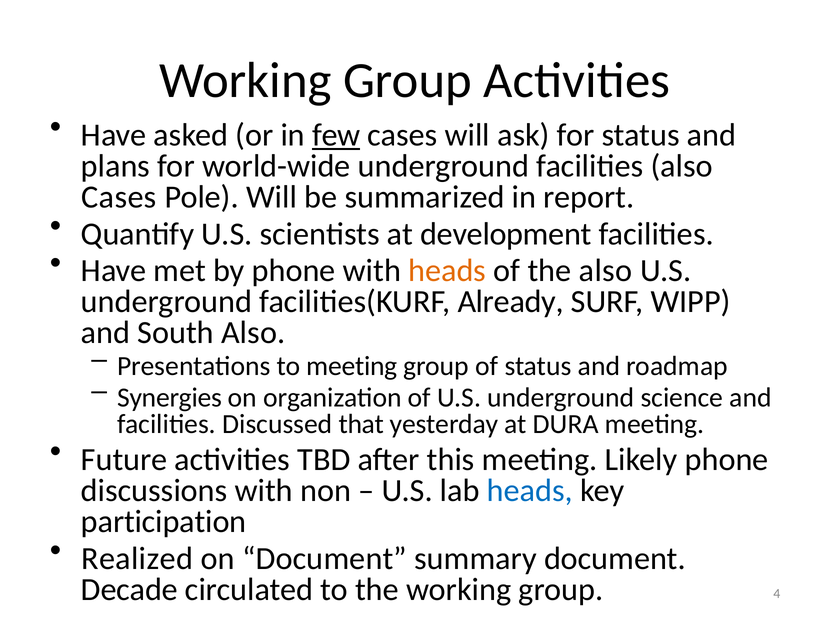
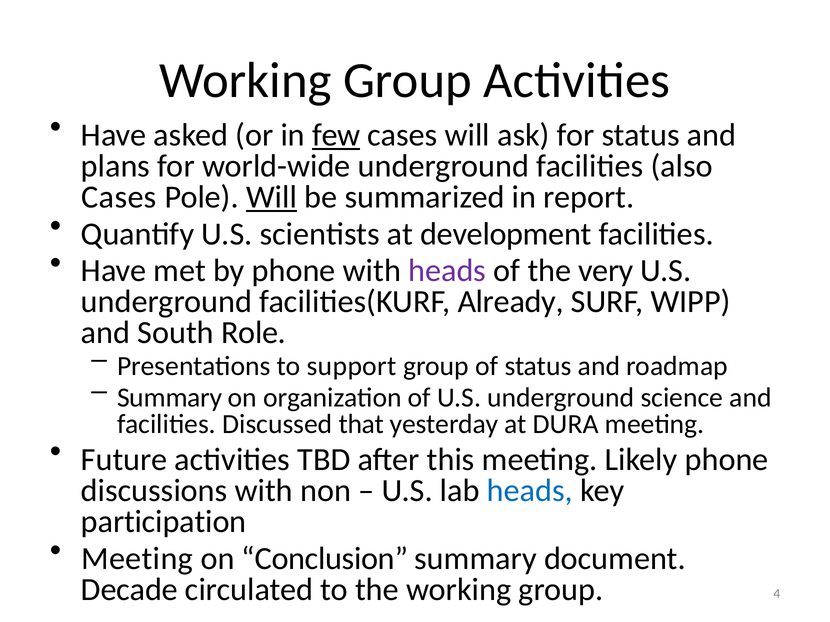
Will at (272, 197) underline: none -> present
heads at (447, 271) colour: orange -> purple
the also: also -> very
South Also: Also -> Role
to meeting: meeting -> support
Synergies at (170, 398): Synergies -> Summary
Realized at (137, 559): Realized -> Meeting
on Document: Document -> Conclusion
